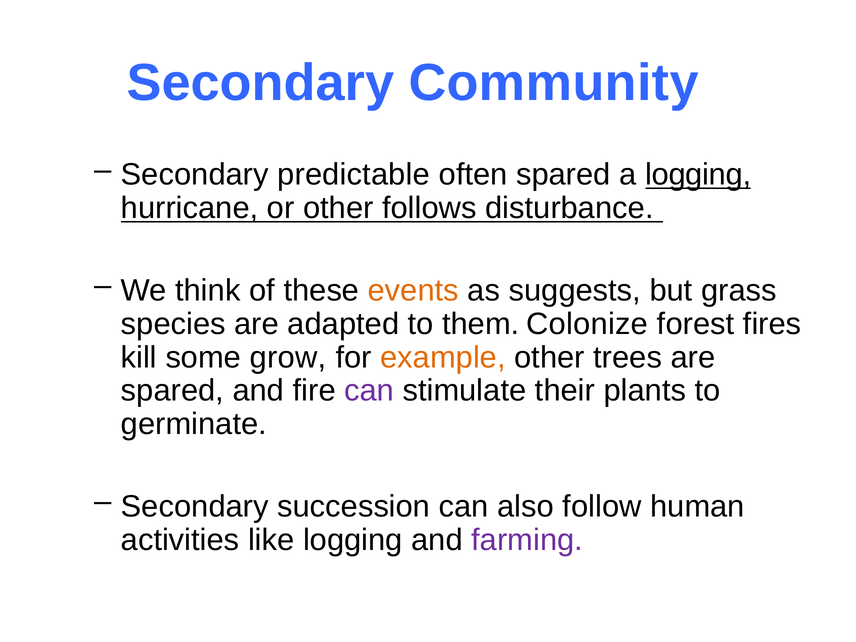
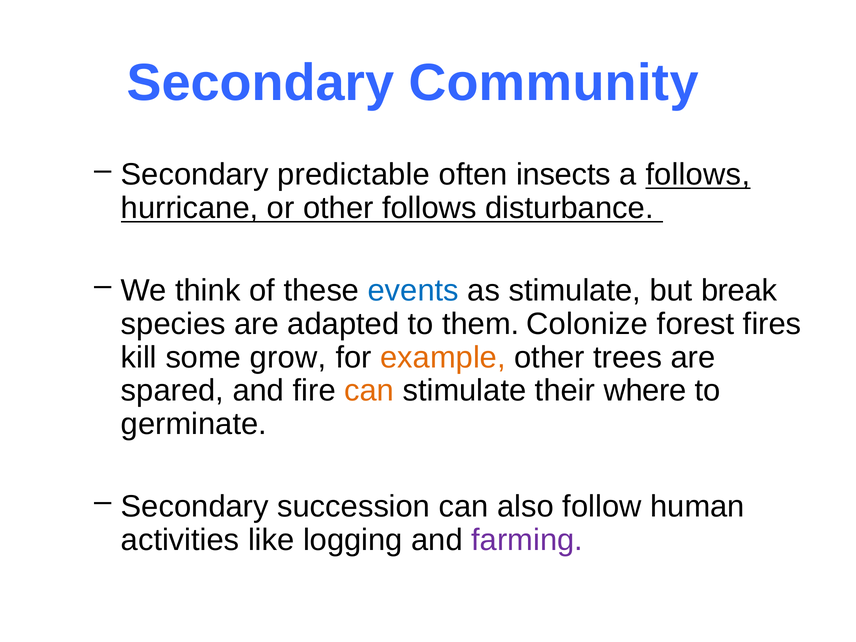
often spared: spared -> insects
a logging: logging -> follows
events colour: orange -> blue
as suggests: suggests -> stimulate
grass: grass -> break
can at (369, 391) colour: purple -> orange
plants: plants -> where
